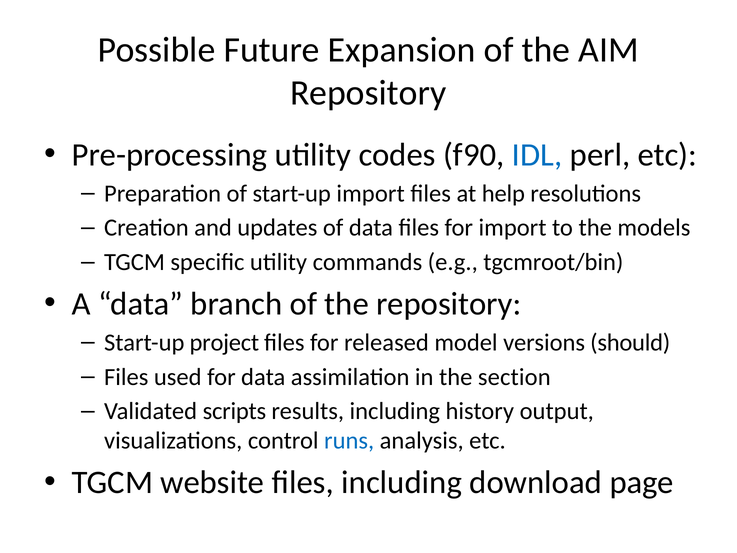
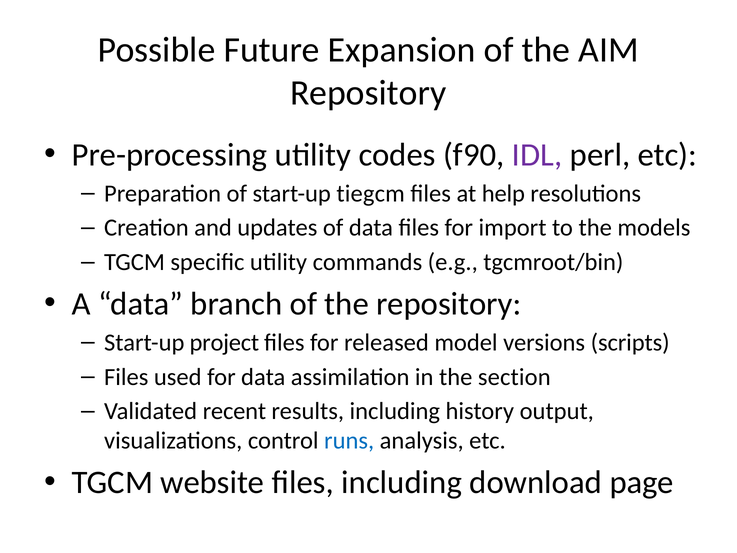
IDL colour: blue -> purple
start-up import: import -> tiegcm
should: should -> scripts
scripts: scripts -> recent
